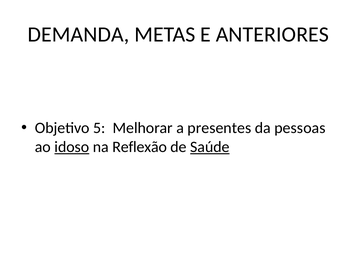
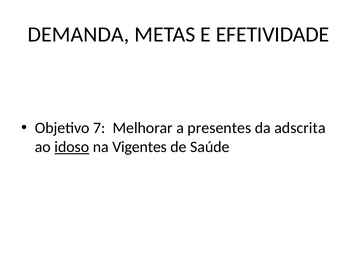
ANTERIORES: ANTERIORES -> EFETIVIDADE
5: 5 -> 7
pessoas: pessoas -> adscrita
Reflexão: Reflexão -> Vigentes
Saúde underline: present -> none
